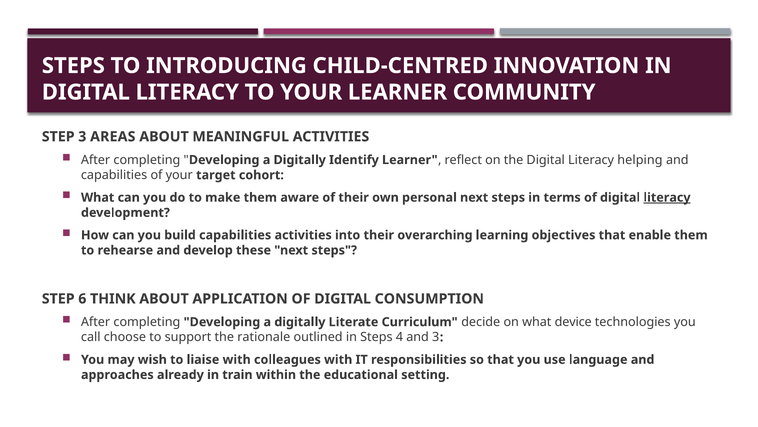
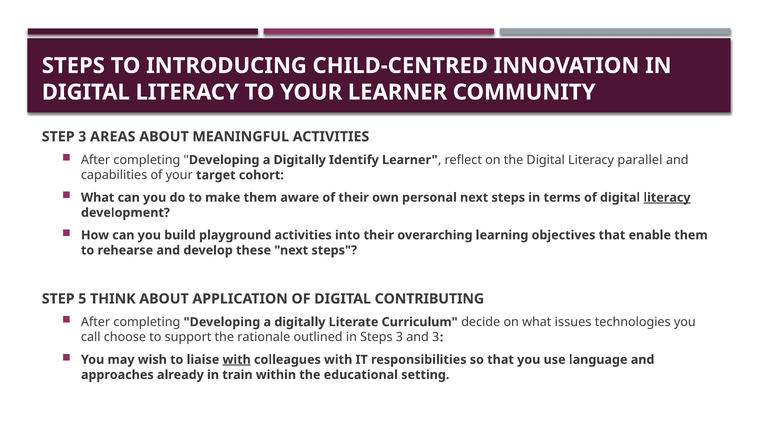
helping: helping -> parallel
build capabilities: capabilities -> playground
6: 6 -> 5
CONSUMPTION: CONSUMPTION -> CONTRIBUTING
device: device -> issues
Steps 4: 4 -> 3
with at (237, 359) underline: none -> present
